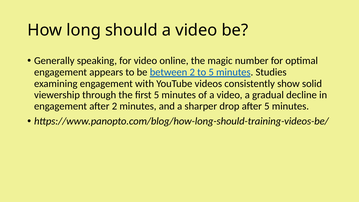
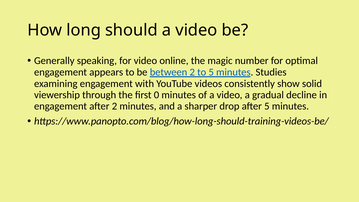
first 5: 5 -> 0
